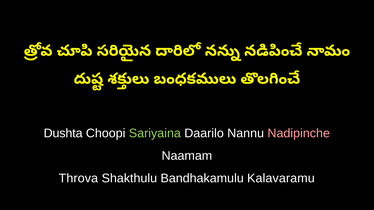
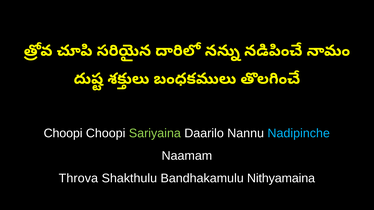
Dushta at (63, 134): Dushta -> Choopi
Nadipinche colour: pink -> light blue
Kalavaramu: Kalavaramu -> Nithyamaina
